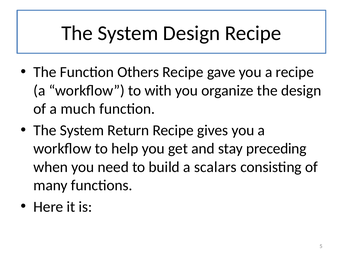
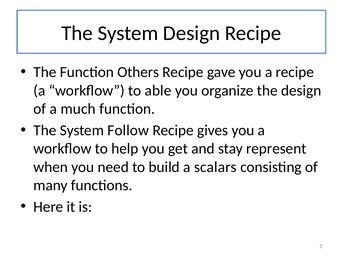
with: with -> able
Return: Return -> Follow
preceding: preceding -> represent
